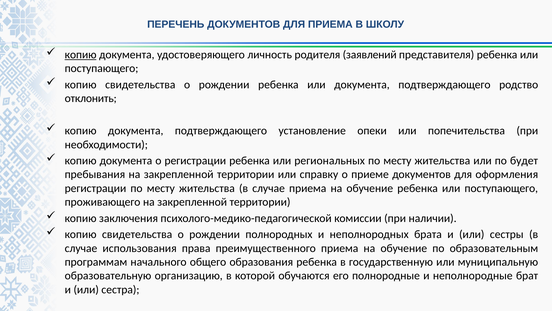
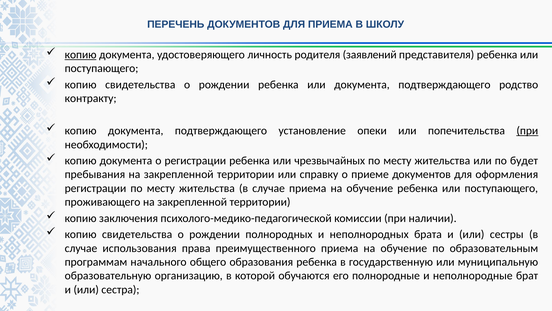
отклонить: отклонить -> контракту
при at (527, 130) underline: none -> present
региональных: региональных -> чрезвычайных
